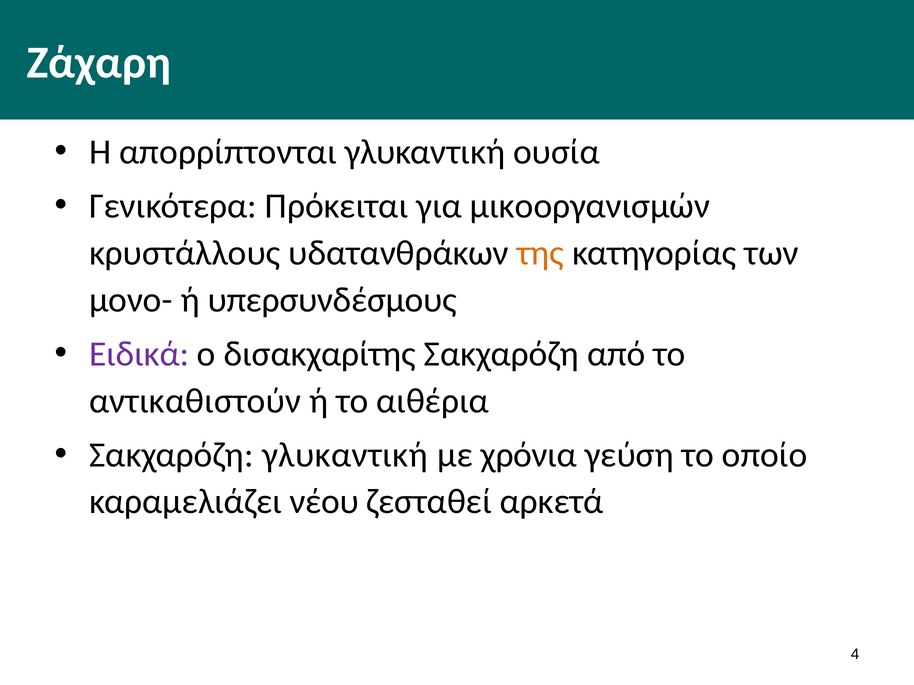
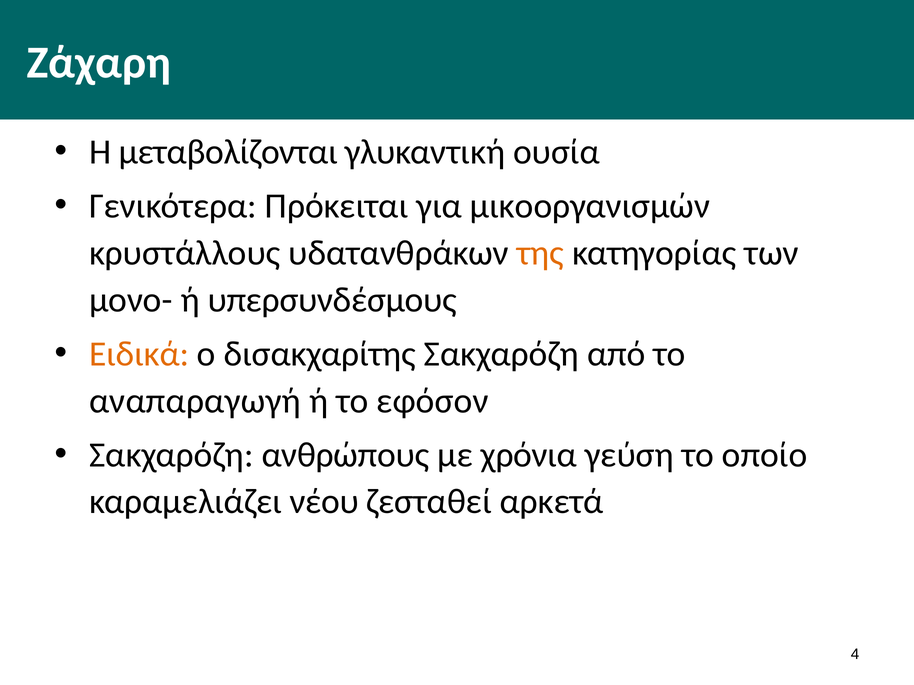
απορρίπτονται: απορρίπτονται -> μεταβολίζονται
Ειδικά colour: purple -> orange
αντικαθιστούν: αντικαθιστούν -> αναπαραγωγή
αιθέρια: αιθέρια -> εφόσον
Σακχαρόζη γλυκαντική: γλυκαντική -> ανθρώπους
